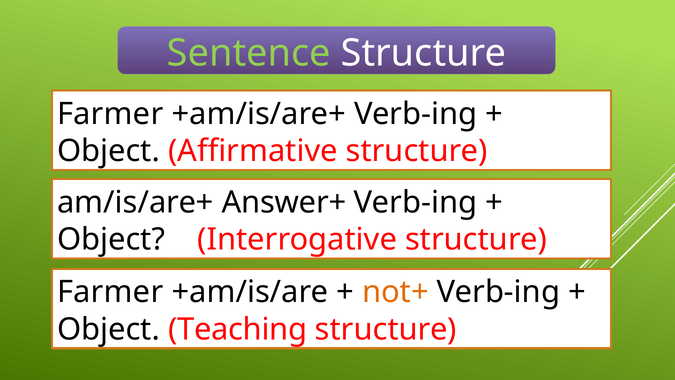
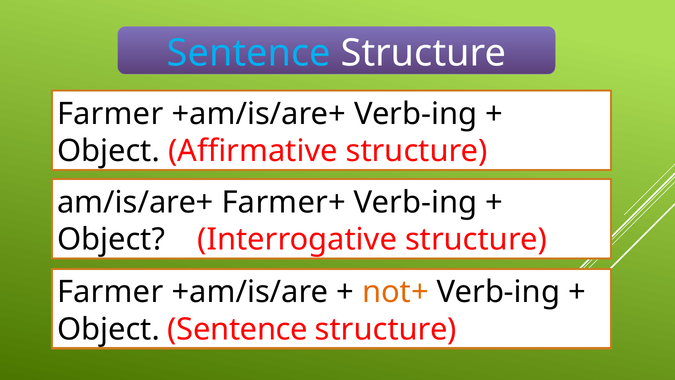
Sentence at (249, 53) colour: light green -> light blue
Answer+: Answer+ -> Farmer+
Object Teaching: Teaching -> Sentence
